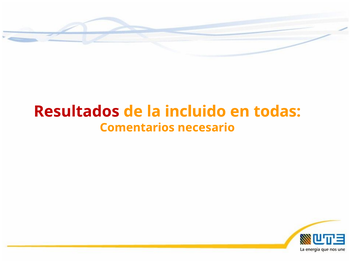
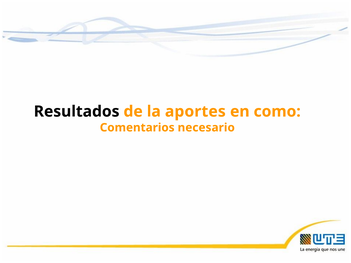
Resultados colour: red -> black
incluido: incluido -> aportes
todas: todas -> como
